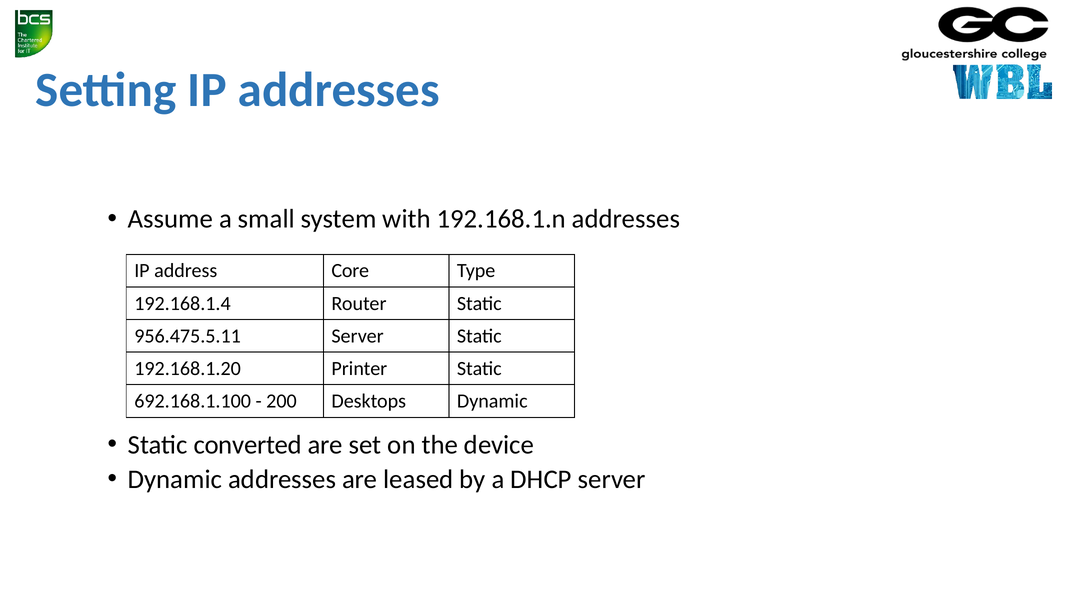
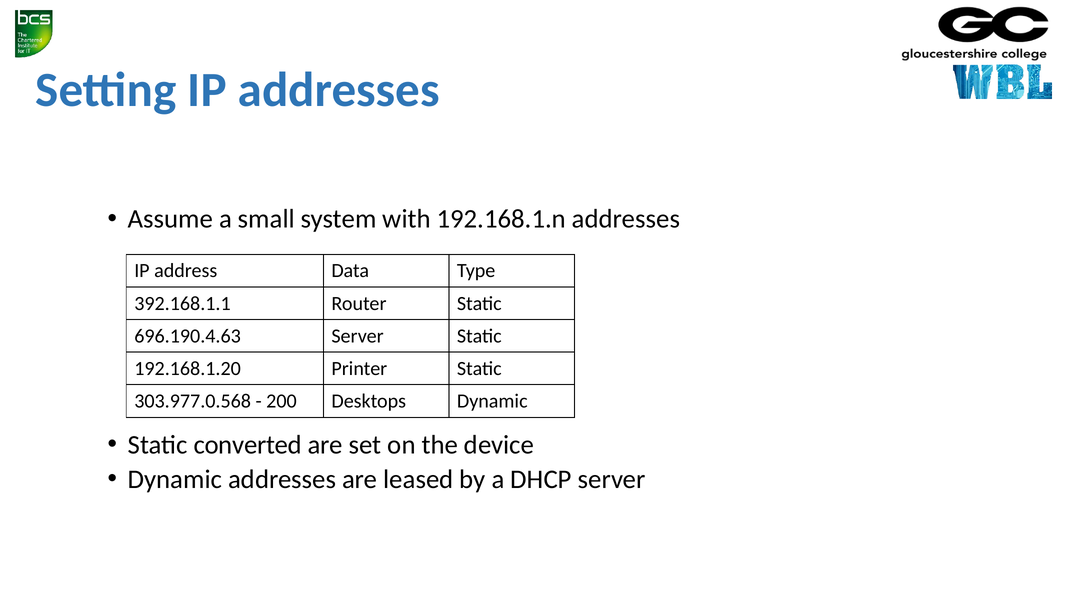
Core: Core -> Data
192.168.1.4: 192.168.1.4 -> 392.168.1.1
956.475.5.11: 956.475.5.11 -> 696.190.4.63
692.168.1.100: 692.168.1.100 -> 303.977.0.568
